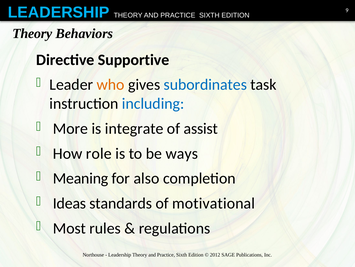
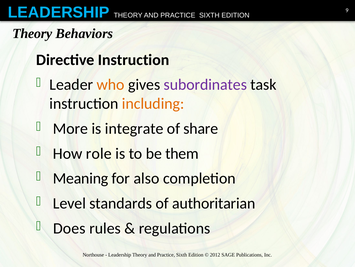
Directive Supportive: Supportive -> Instruction
subordinates colour: blue -> purple
including colour: blue -> orange
assist: assist -> share
ways: ways -> them
Ideas: Ideas -> Level
motivational: motivational -> authoritarian
Most: Most -> Does
